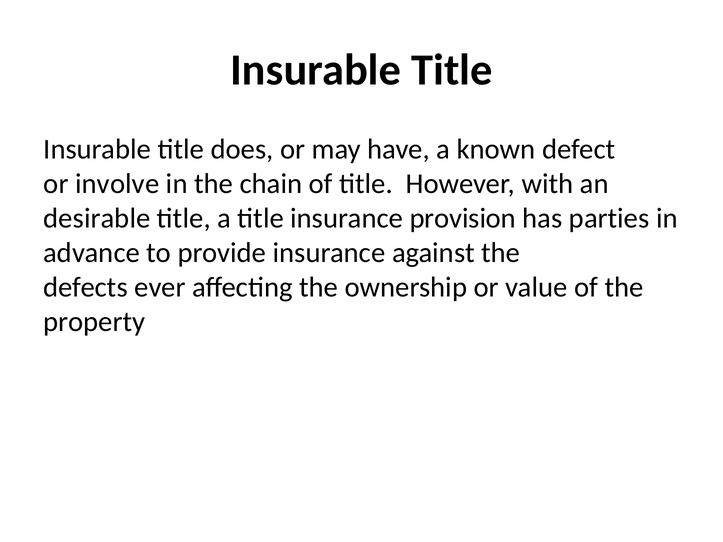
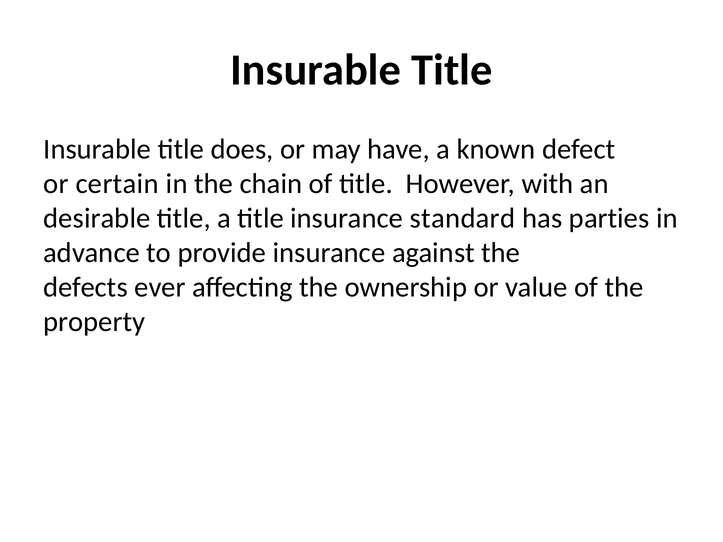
involve: involve -> certain
provision: provision -> standard
